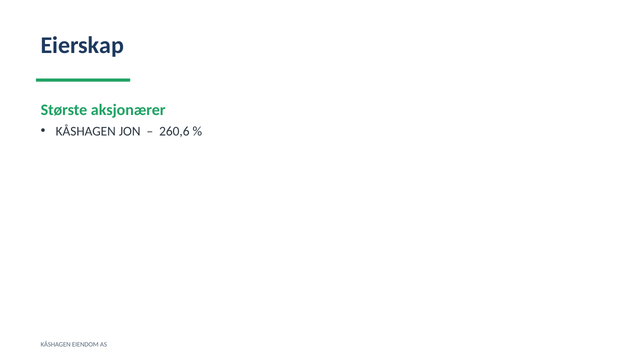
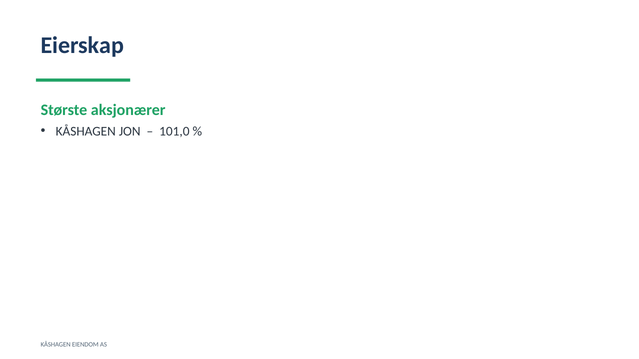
260,6: 260,6 -> 101,0
